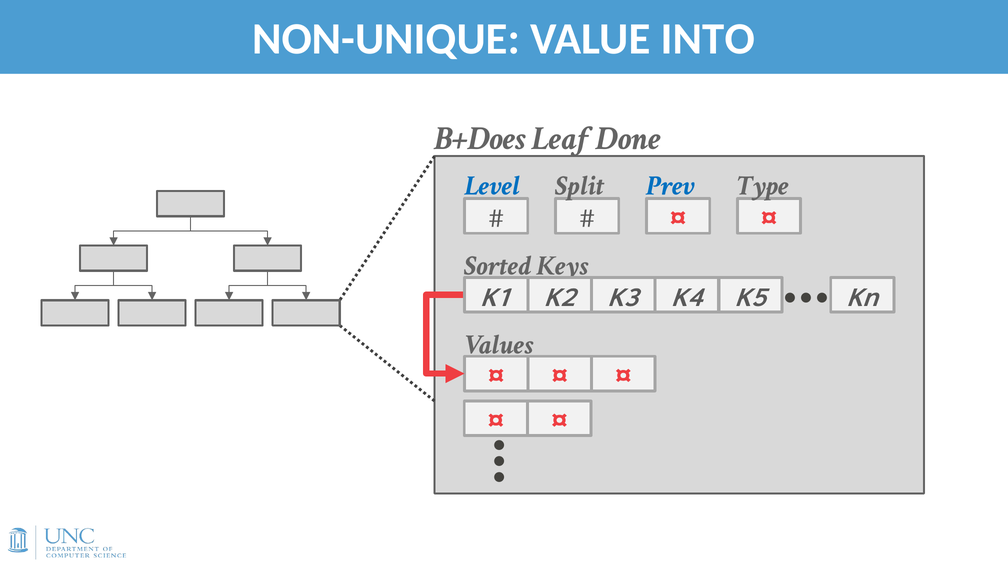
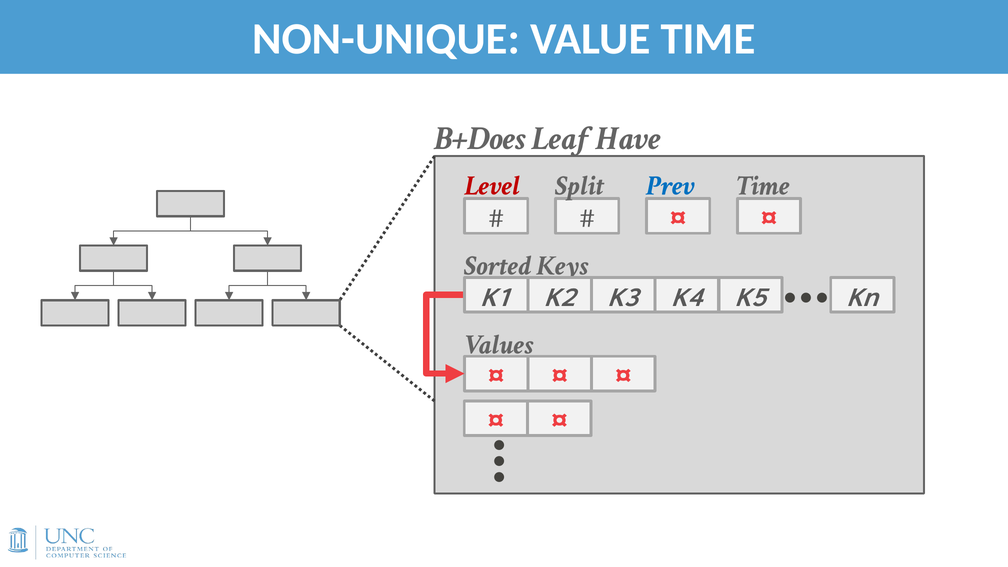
VALUE INTO: INTO -> TIME
Done: Done -> Have
Level colour: blue -> red
Type at (763, 186): Type -> Time
